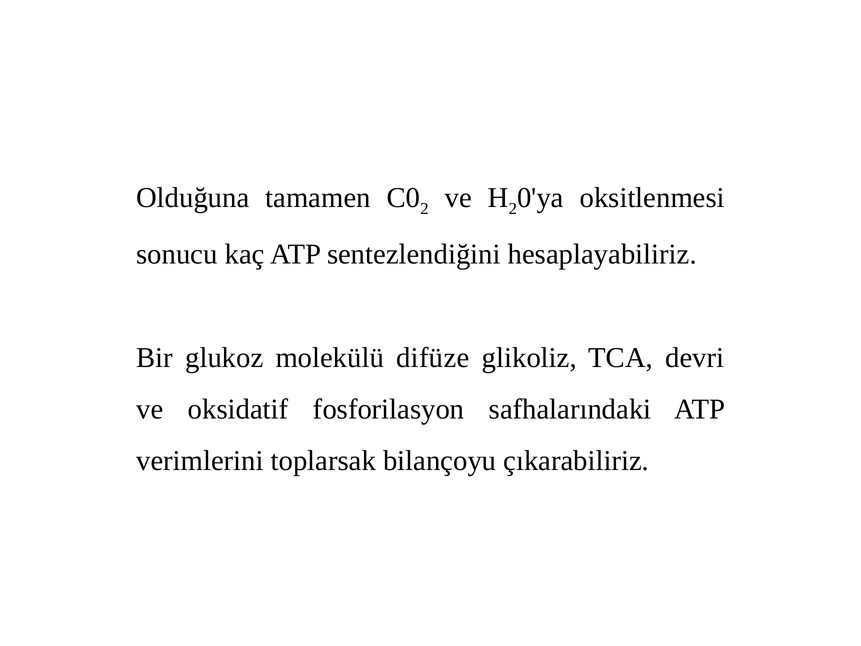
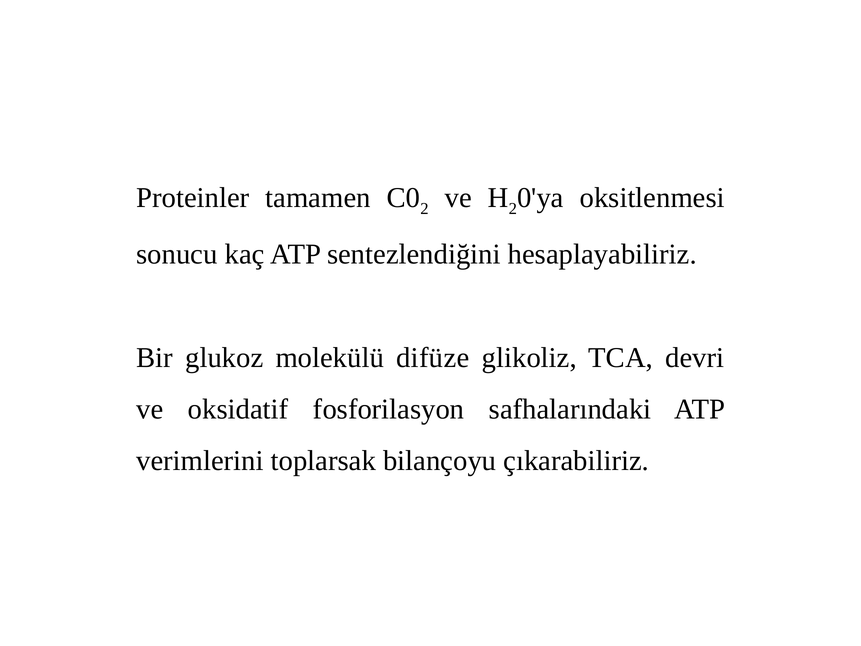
Olduğuna: Olduğuna -> Proteinler
